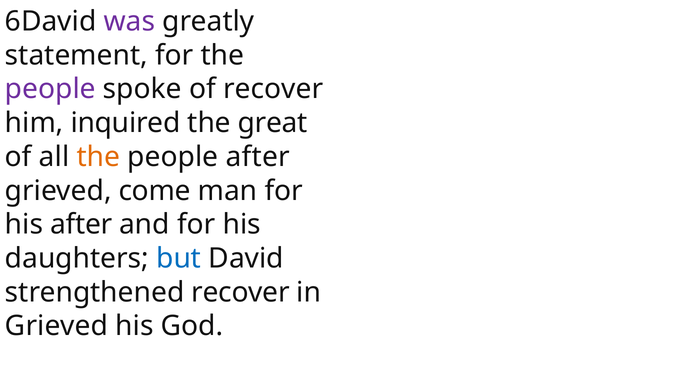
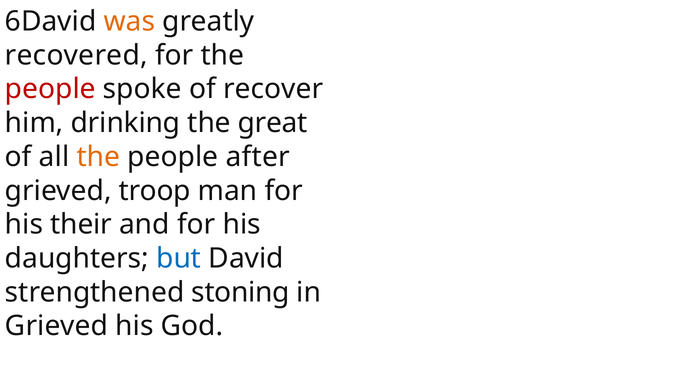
was colour: purple -> orange
statement: statement -> recovered
people at (50, 89) colour: purple -> red
inquired: inquired -> drinking
come: come -> troop
his after: after -> their
strengthened recover: recover -> stoning
